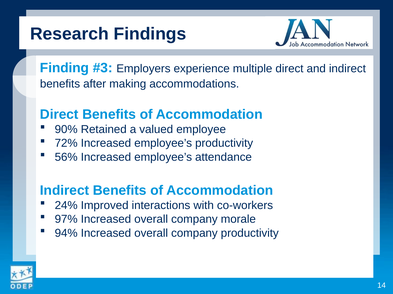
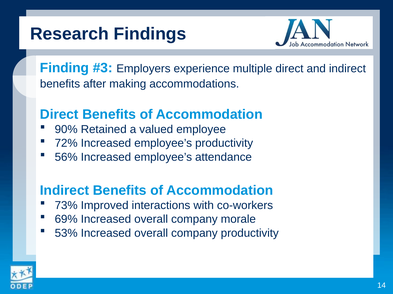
24%: 24% -> 73%
97%: 97% -> 69%
94%: 94% -> 53%
